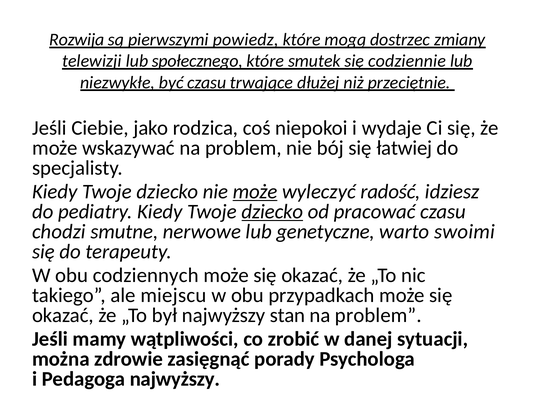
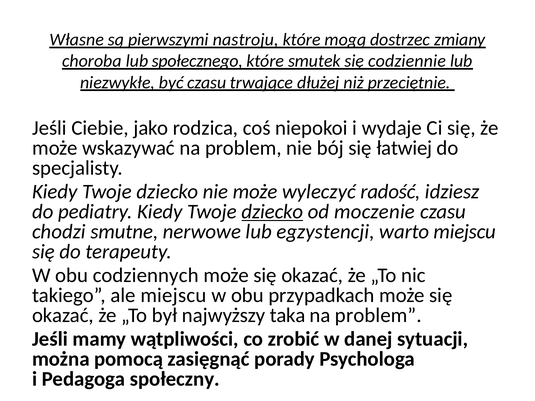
Rozwija: Rozwija -> Własne
powiedz: powiedz -> nastroju
telewizji: telewizji -> choroba
może at (255, 192) underline: present -> none
pracować: pracować -> moczenie
genetyczne: genetyczne -> egzystencji
warto swoimi: swoimi -> miejscu
stan: stan -> taka
zdrowie: zdrowie -> pomocą
Pedagoga najwyższy: najwyższy -> społeczny
